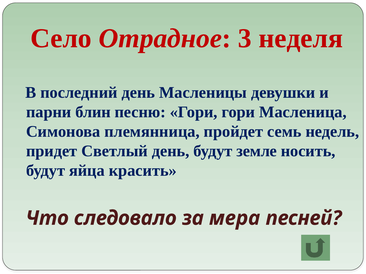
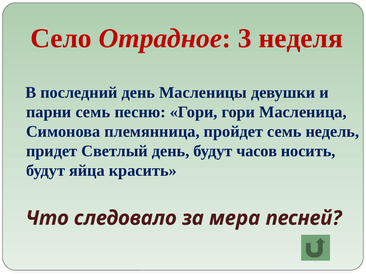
парни блин: блин -> семь
земле: земле -> часов
